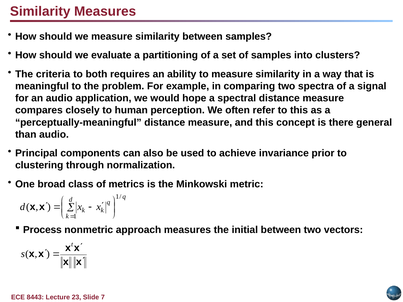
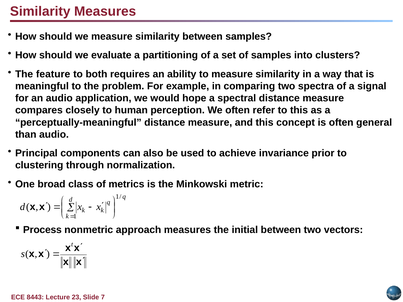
criteria: criteria -> feature
is there: there -> often
